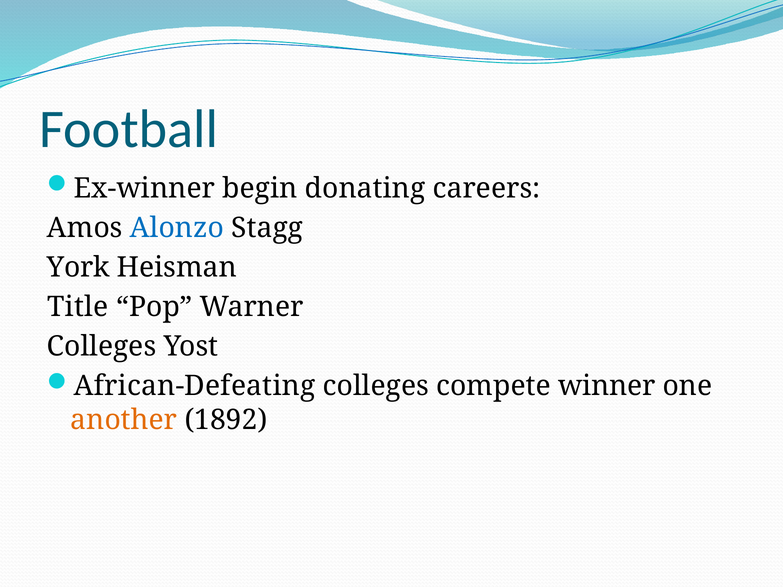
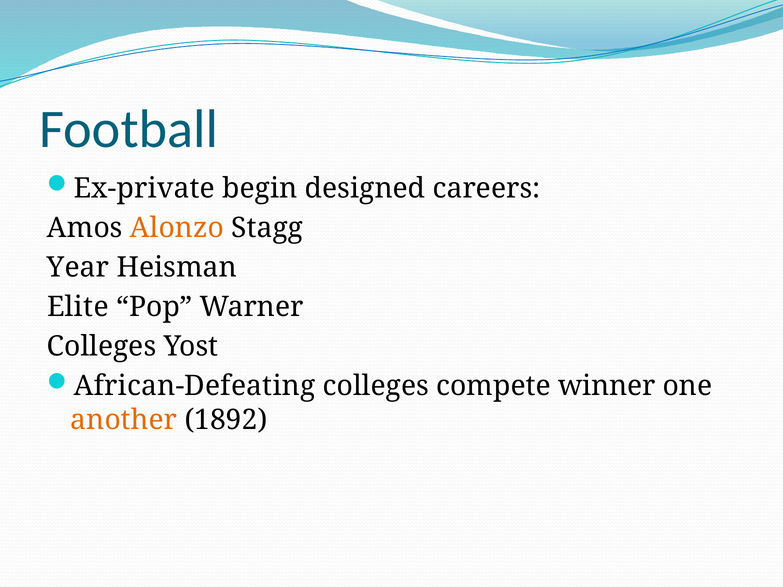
Ex-winner: Ex-winner -> Ex-private
donating: donating -> designed
Alonzo colour: blue -> orange
York: York -> Year
Title: Title -> Elite
